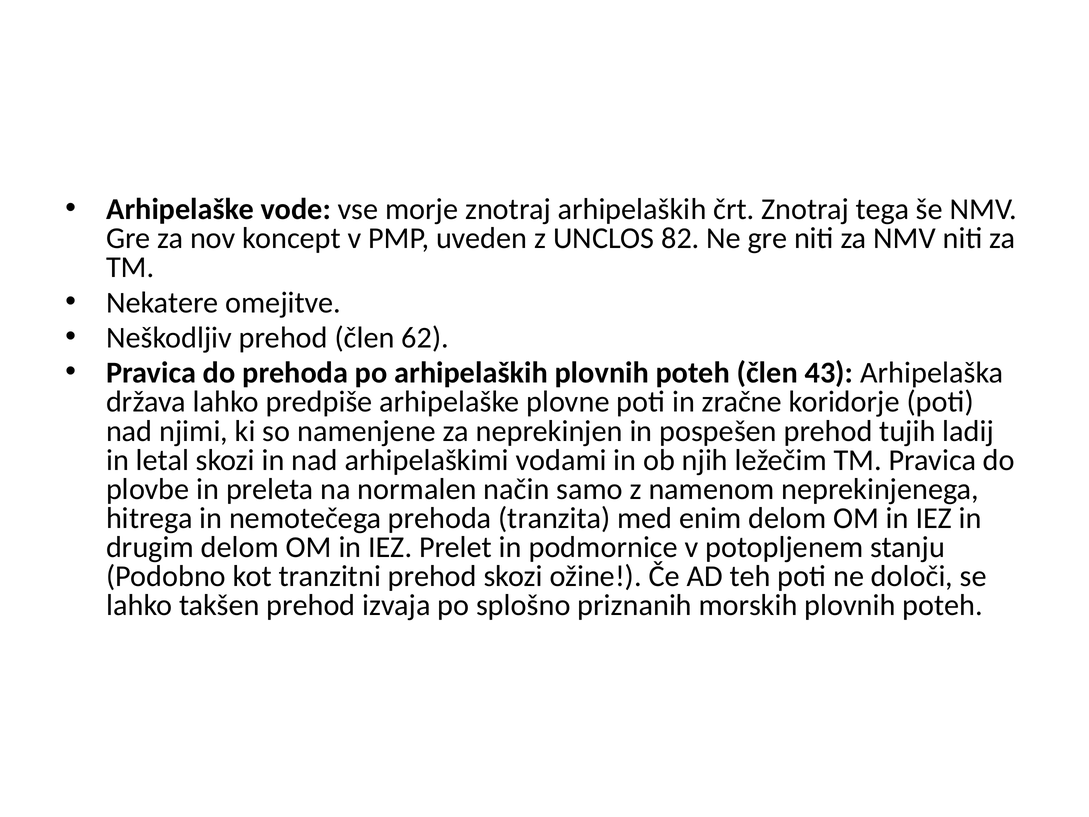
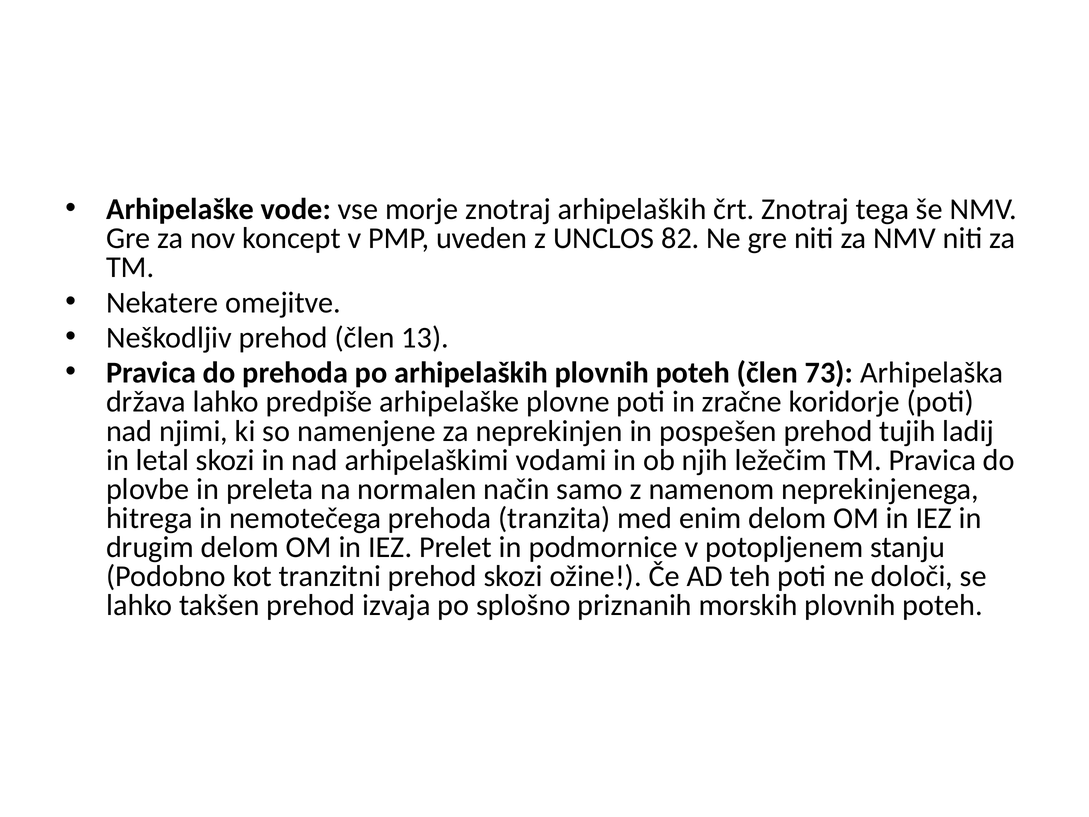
62: 62 -> 13
43: 43 -> 73
